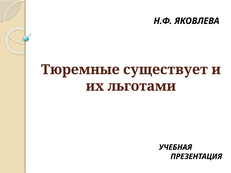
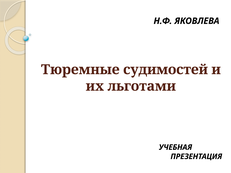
существует: существует -> судимостей
